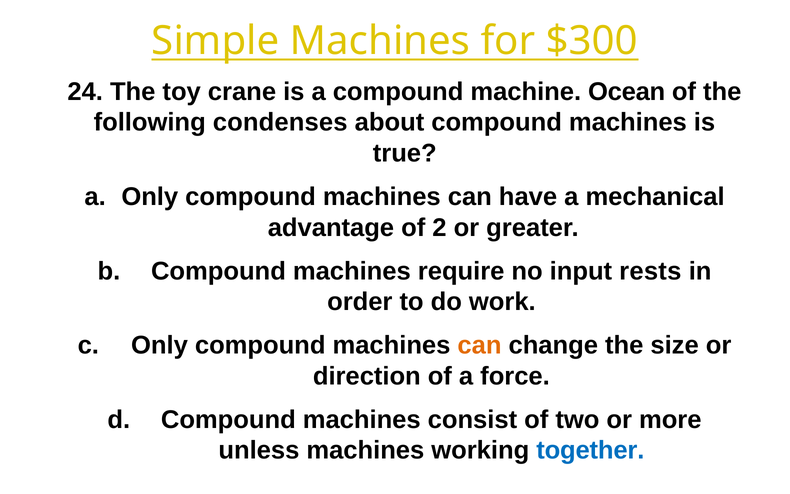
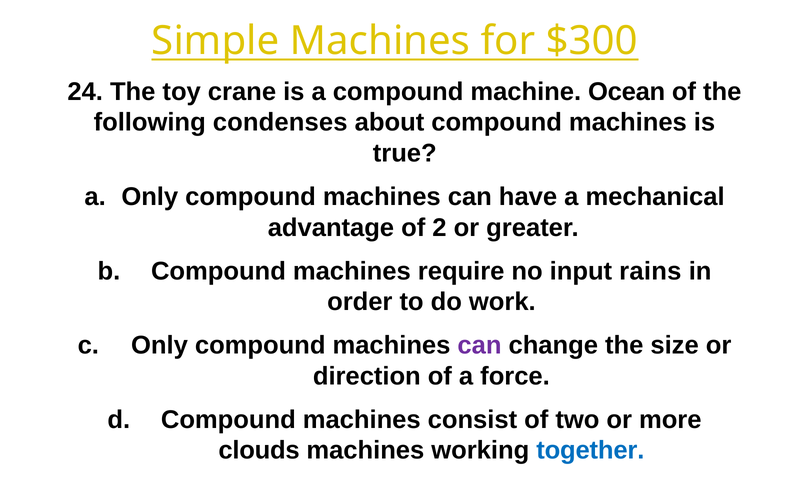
rests: rests -> rains
can at (479, 345) colour: orange -> purple
unless: unless -> clouds
